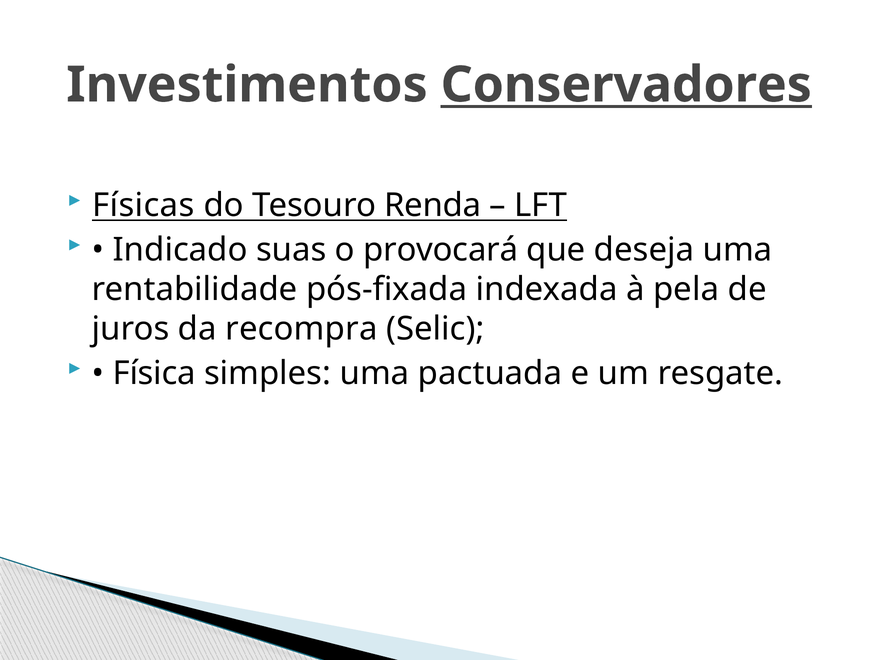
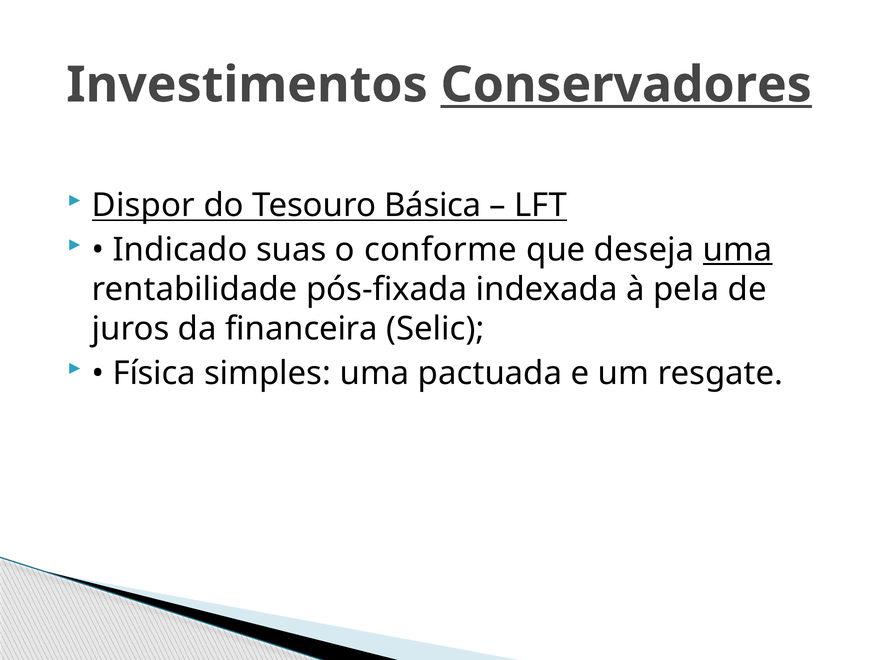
Físicas: Físicas -> Dispor
Renda: Renda -> Básica
provocará: provocará -> conforme
uma at (738, 249) underline: none -> present
recompra: recompra -> financeira
